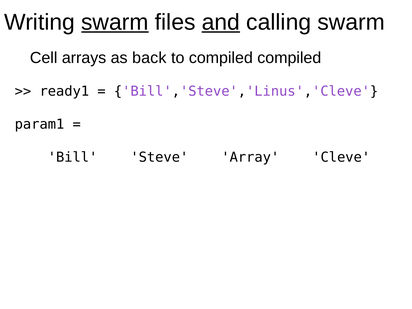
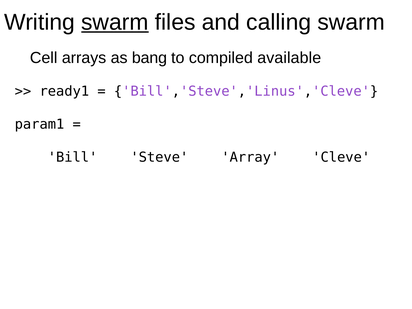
and underline: present -> none
back: back -> bang
compiled compiled: compiled -> available
